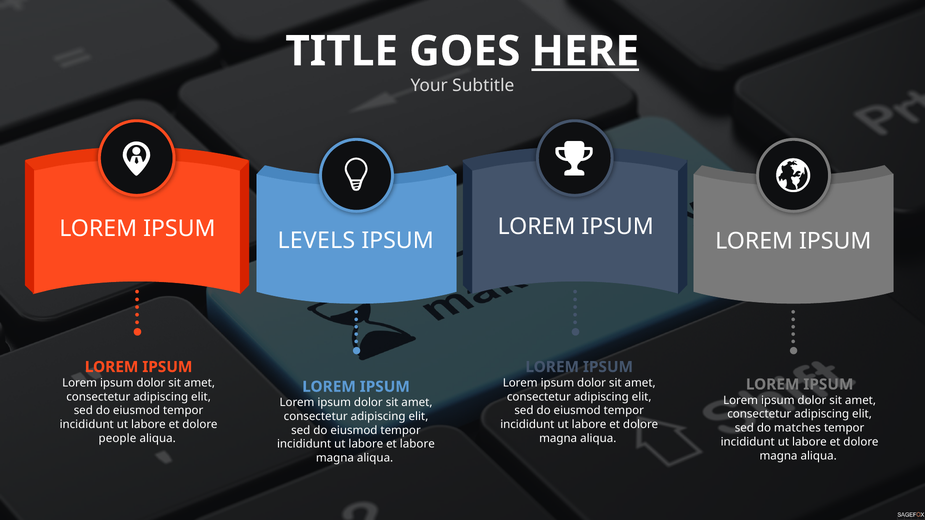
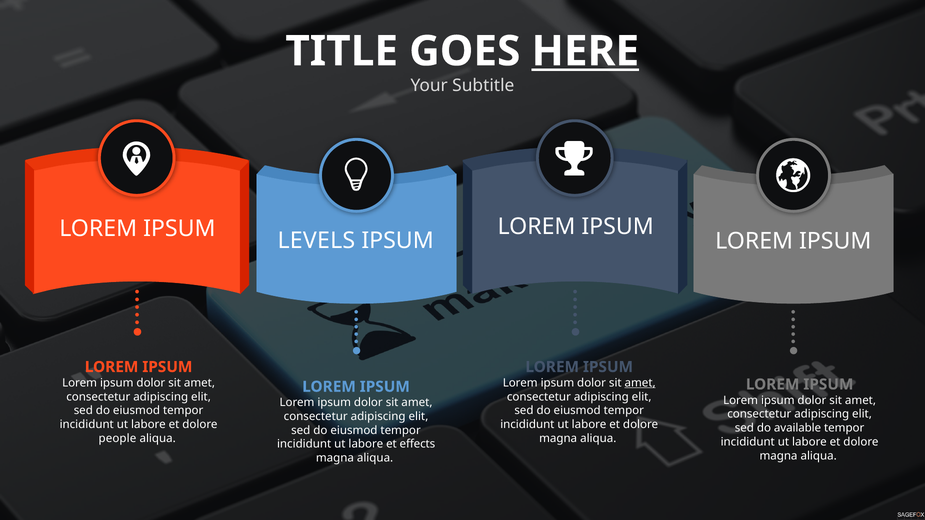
amet at (640, 383) underline: none -> present
matches: matches -> available
et labore: labore -> effects
